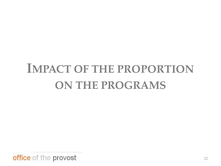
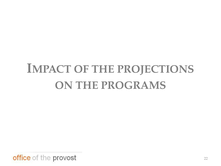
PROPORTION: PROPORTION -> PROJECTIONS
